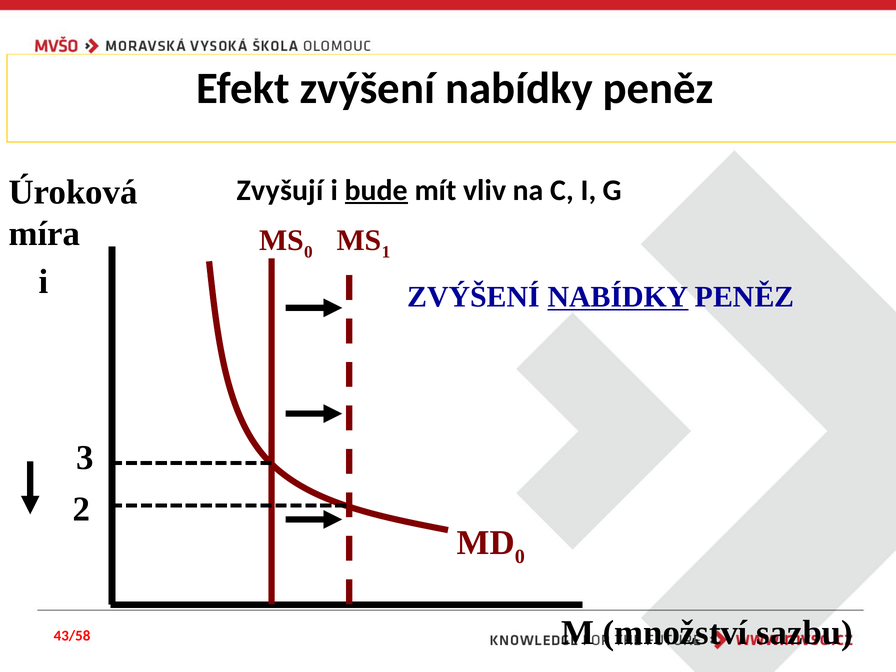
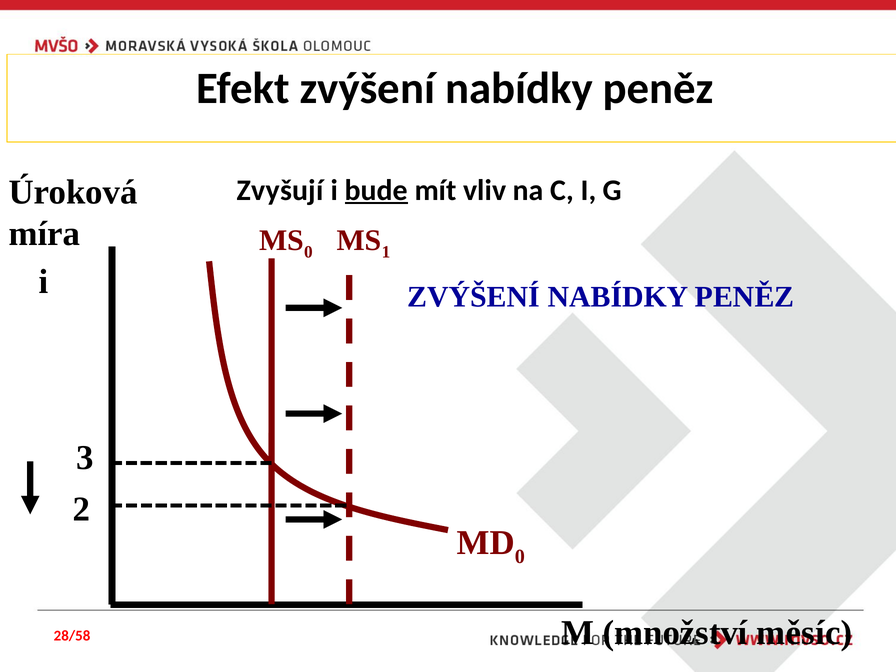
NABÍDKY at (618, 297) underline: present -> none
sazbu: sazbu -> měsíc
43/58: 43/58 -> 28/58
